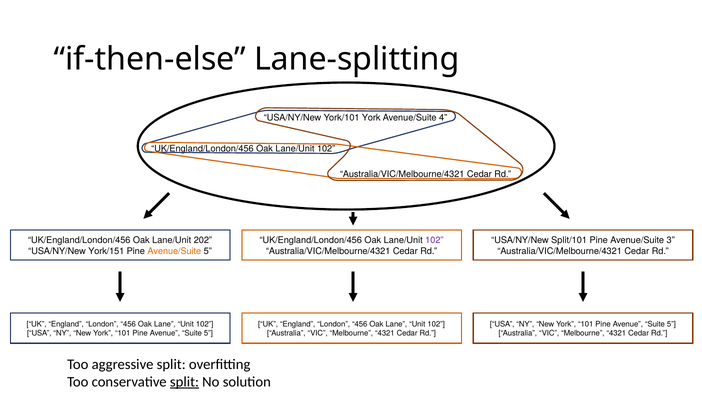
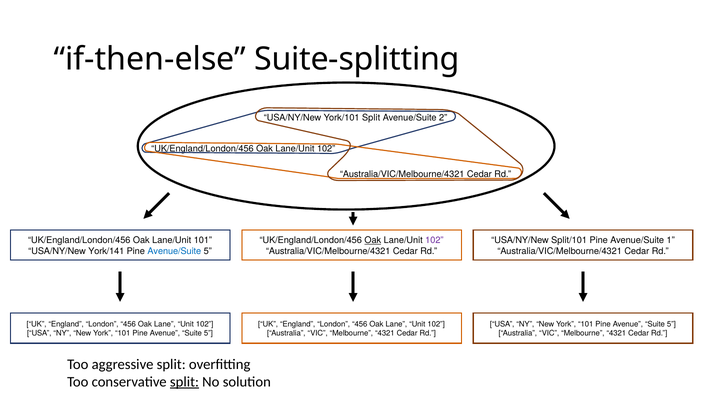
Lane-splitting: Lane-splitting -> Suite-splitting
York/101 York: York -> Split
4: 4 -> 2
Lane/Unit 202: 202 -> 101
Oak at (373, 240) underline: none -> present
3: 3 -> 1
York/151: York/151 -> York/141
Avenue/Suite at (174, 251) colour: orange -> blue
